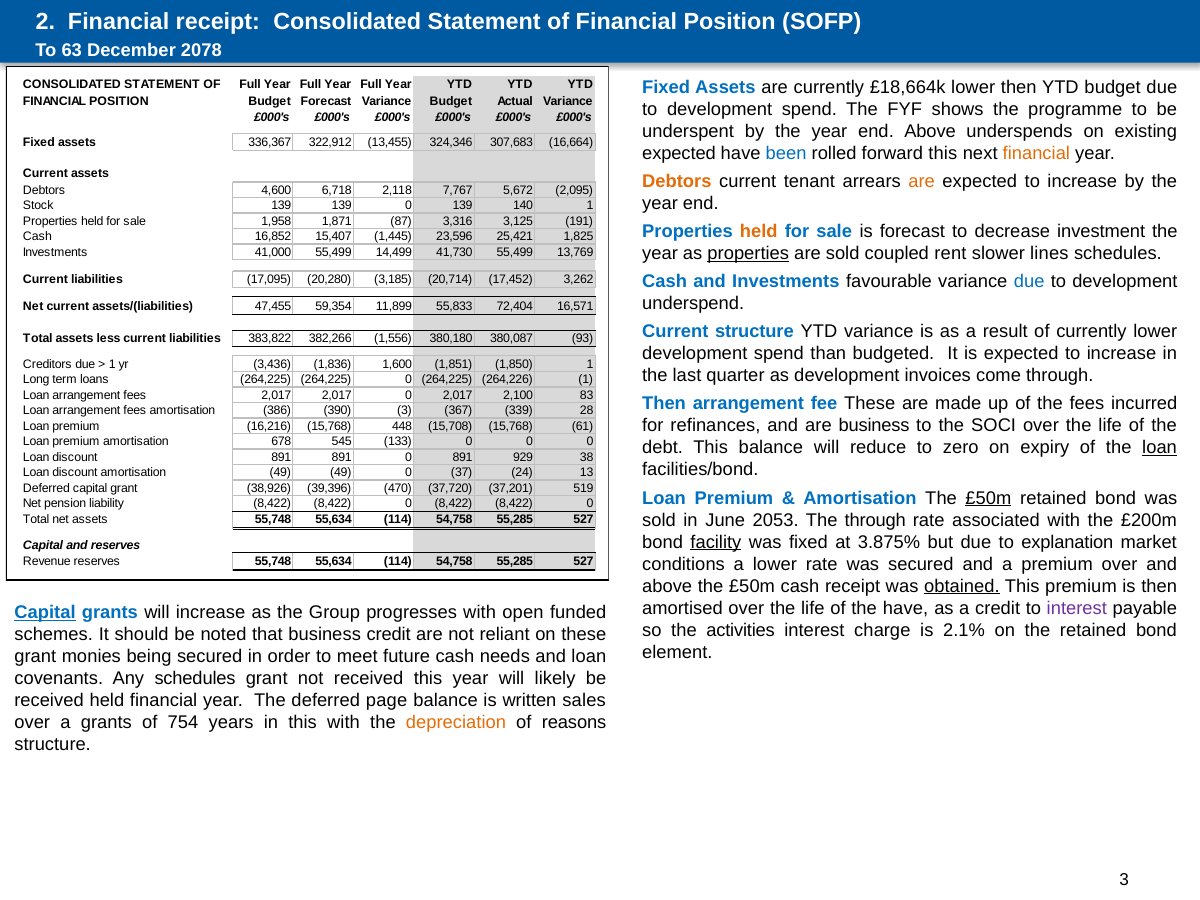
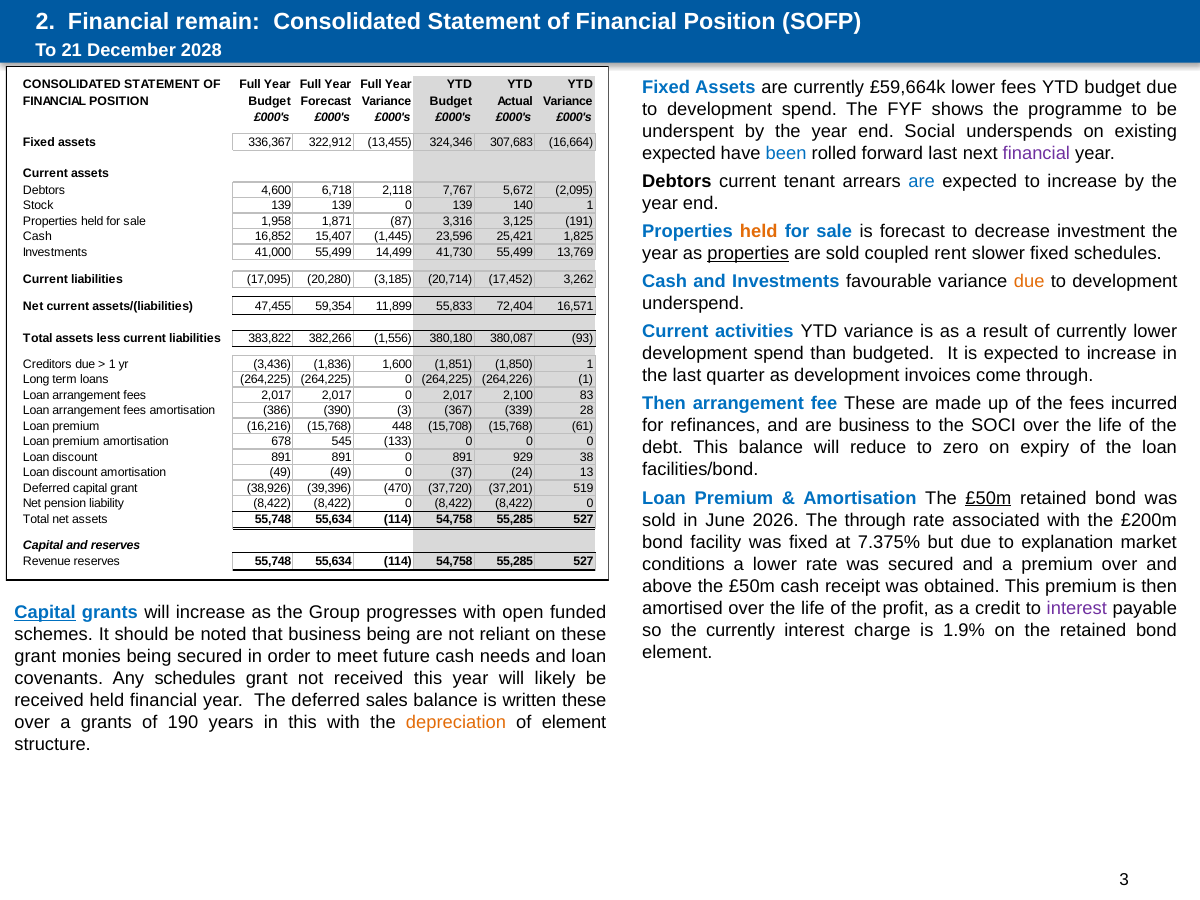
Financial receipt: receipt -> remain
63: 63 -> 21
2078: 2078 -> 2028
£18,664k: £18,664k -> £59,664k
lower then: then -> fees
end Above: Above -> Social
forward this: this -> last
financial at (1036, 154) colour: orange -> purple
Debtors at (677, 182) colour: orange -> black
are at (922, 182) colour: orange -> blue
slower lines: lines -> fixed
due at (1029, 282) colour: blue -> orange
Current structure: structure -> activities
loan at (1160, 448) underline: present -> none
2053: 2053 -> 2026
facility underline: present -> none
3.875%: 3.875% -> 7.375%
obtained underline: present -> none
the have: have -> profit
the activities: activities -> currently
2.1%: 2.1% -> 1.9%
business credit: credit -> being
page: page -> sales
written sales: sales -> these
754: 754 -> 190
of reasons: reasons -> element
